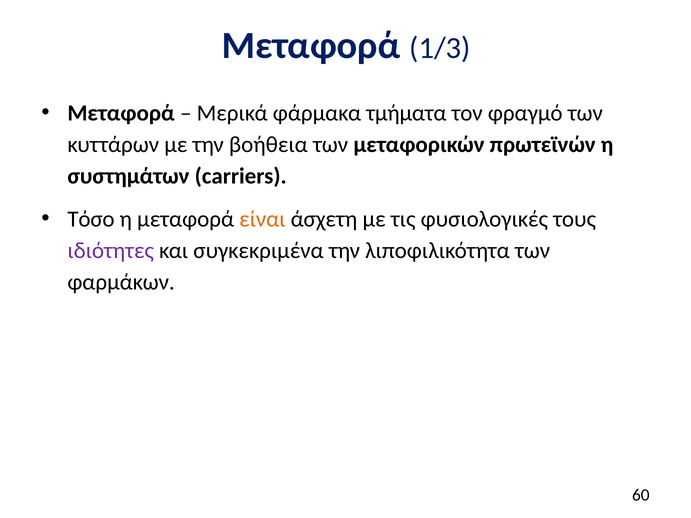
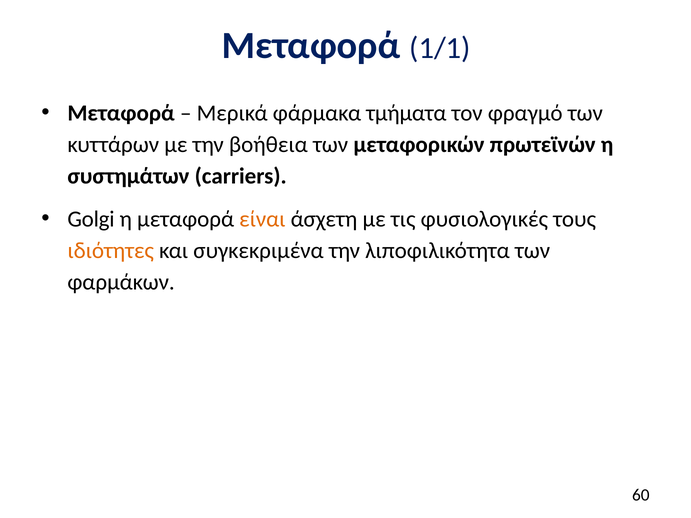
1/3: 1/3 -> 1/1
Τόσο: Τόσο -> Golgi
ιδιότητες colour: purple -> orange
